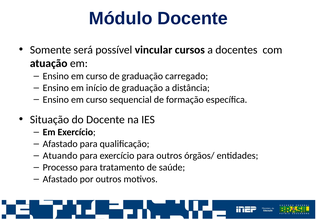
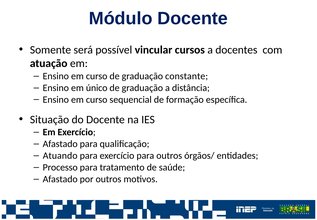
carregado: carregado -> constante
início: início -> único
